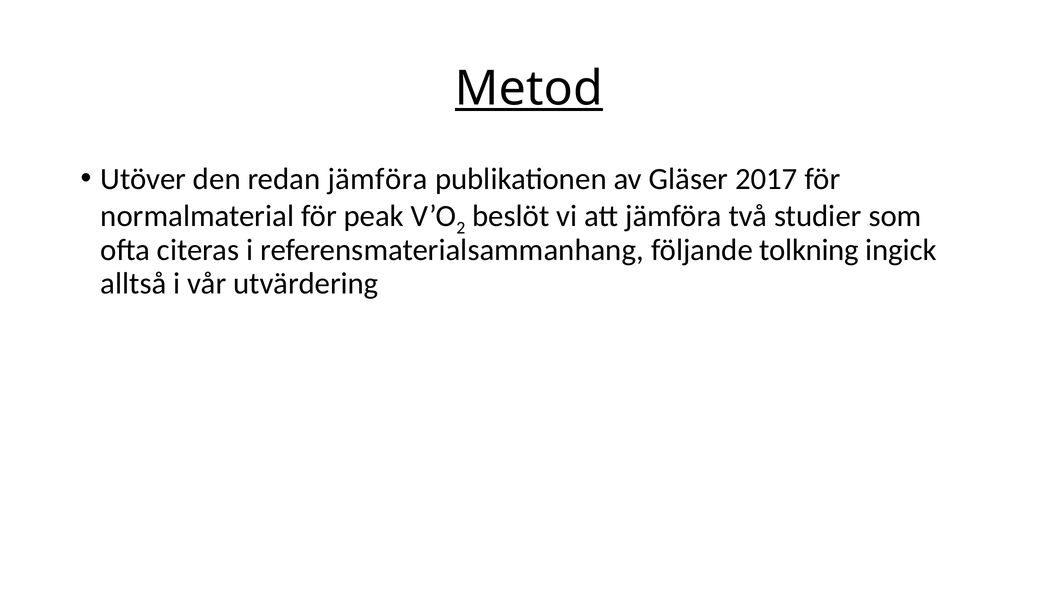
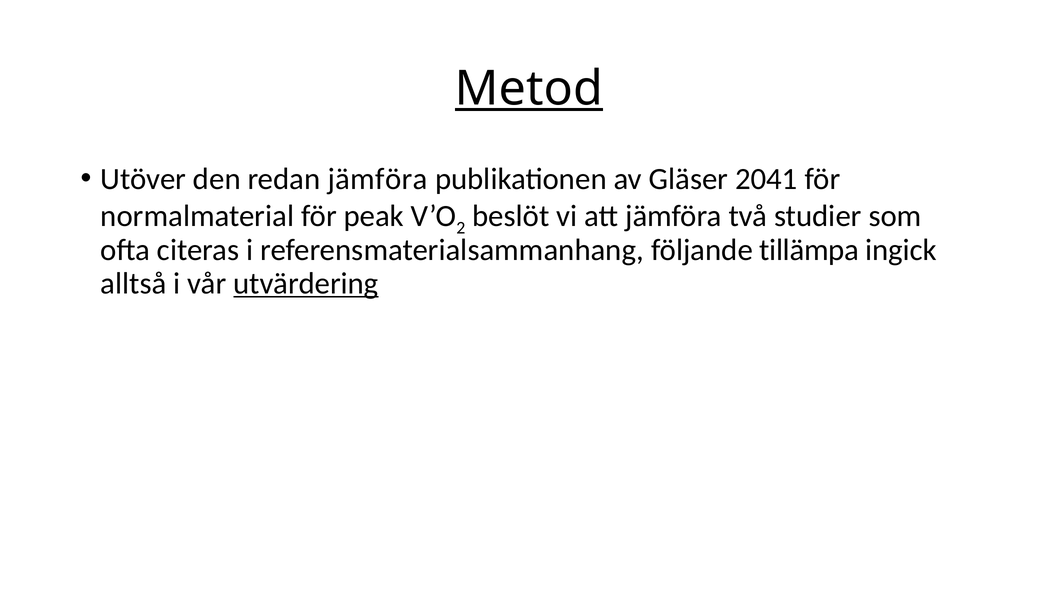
2017: 2017 -> 2041
tolkning: tolkning -> tillämpa
utvärdering underline: none -> present
